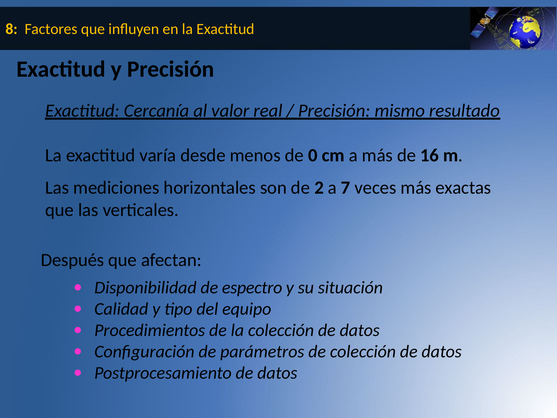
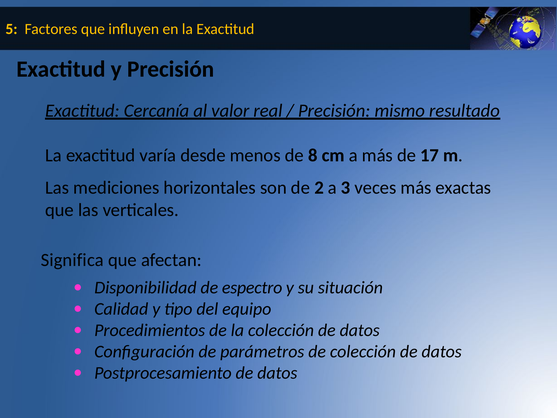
8: 8 -> 5
0: 0 -> 8
16: 16 -> 17
7: 7 -> 3
Después: Después -> Significa
